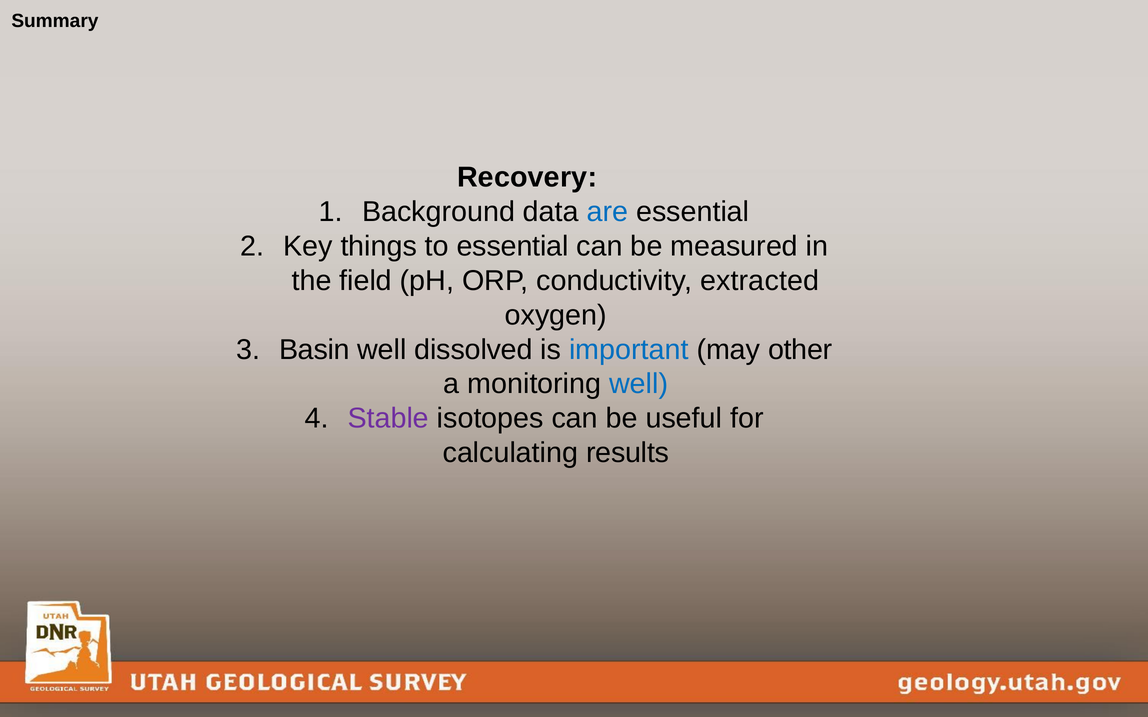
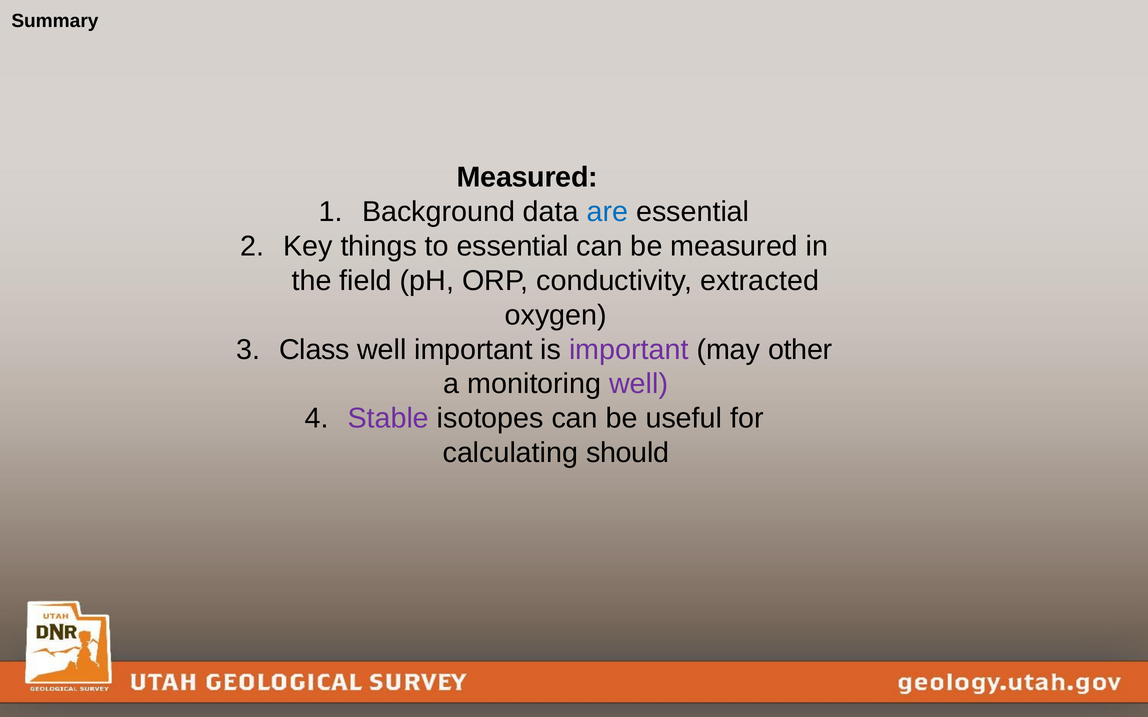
Recovery at (527, 178): Recovery -> Measured
Basin: Basin -> Class
well dissolved: dissolved -> important
important at (629, 350) colour: blue -> purple
well at (639, 384) colour: blue -> purple
results: results -> should
